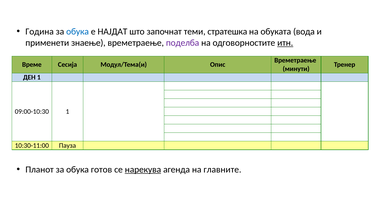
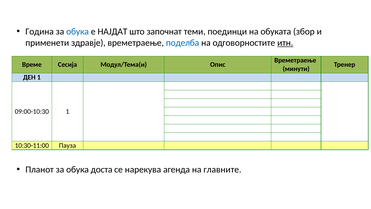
стратешка: стратешка -> поединци
вода: вода -> збор
знаење: знаење -> здравје
поделба colour: purple -> blue
готов: готов -> доста
нарекува underline: present -> none
